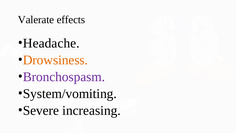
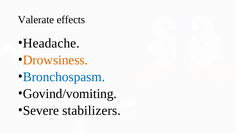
Bronchospasm colour: purple -> blue
System/vomiting: System/vomiting -> Govind/vomiting
increasing: increasing -> stabilizers
